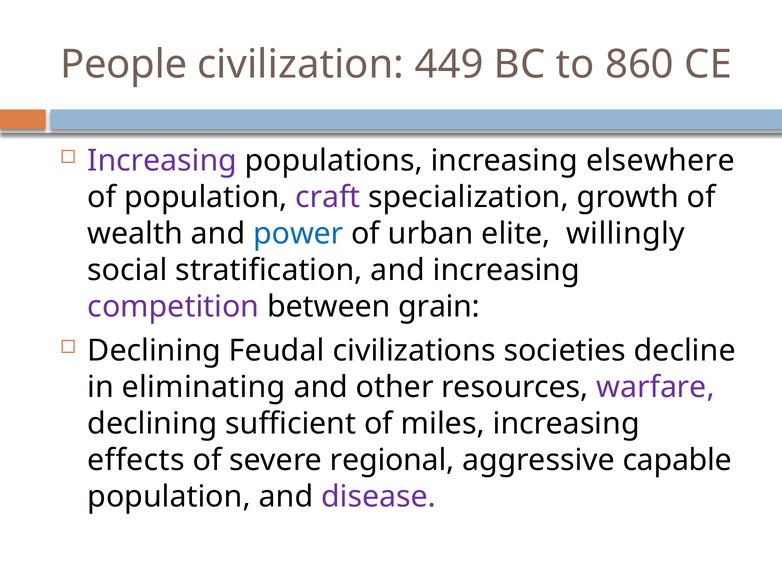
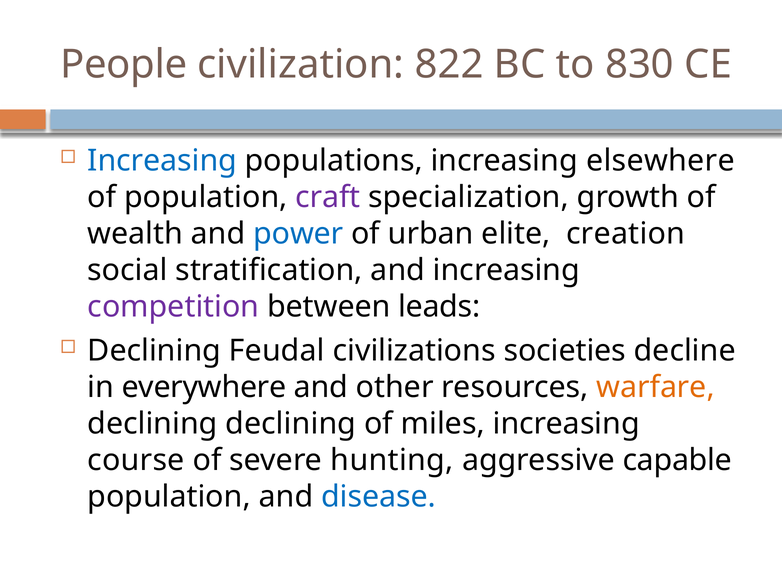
449: 449 -> 822
860: 860 -> 830
Increasing at (162, 161) colour: purple -> blue
willingly: willingly -> creation
grain: grain -> leads
eliminating: eliminating -> everywhere
warfare colour: purple -> orange
declining sufficient: sufficient -> declining
effects: effects -> course
regional: regional -> hunting
disease colour: purple -> blue
